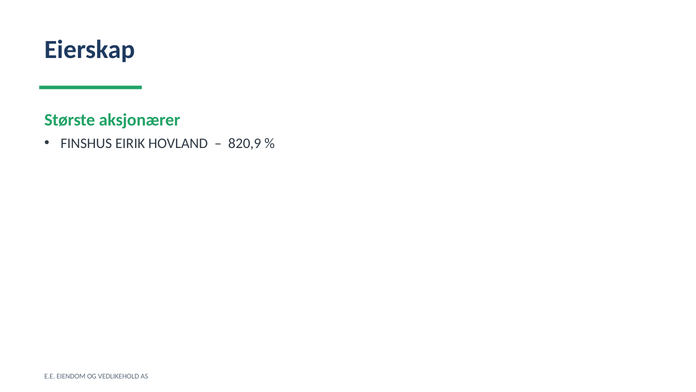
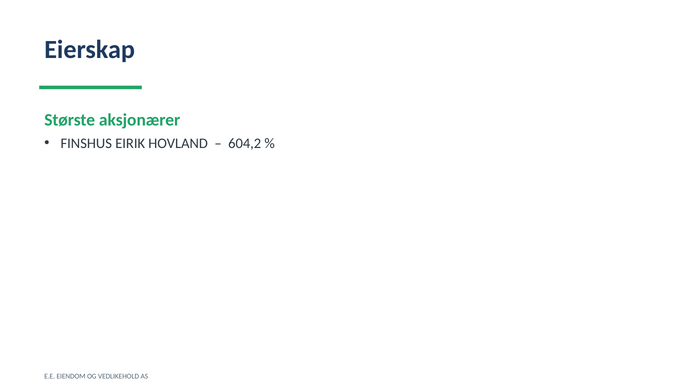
820,9: 820,9 -> 604,2
